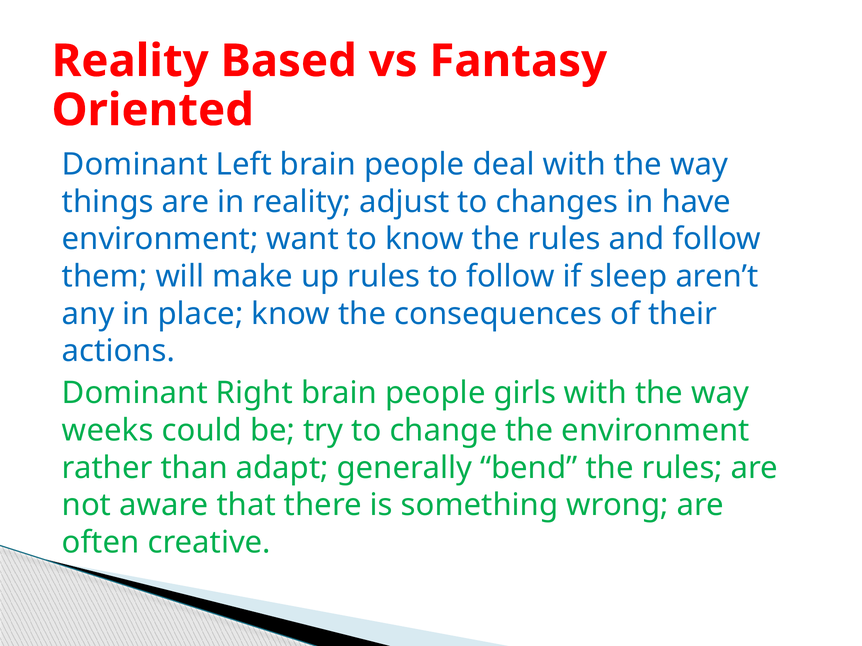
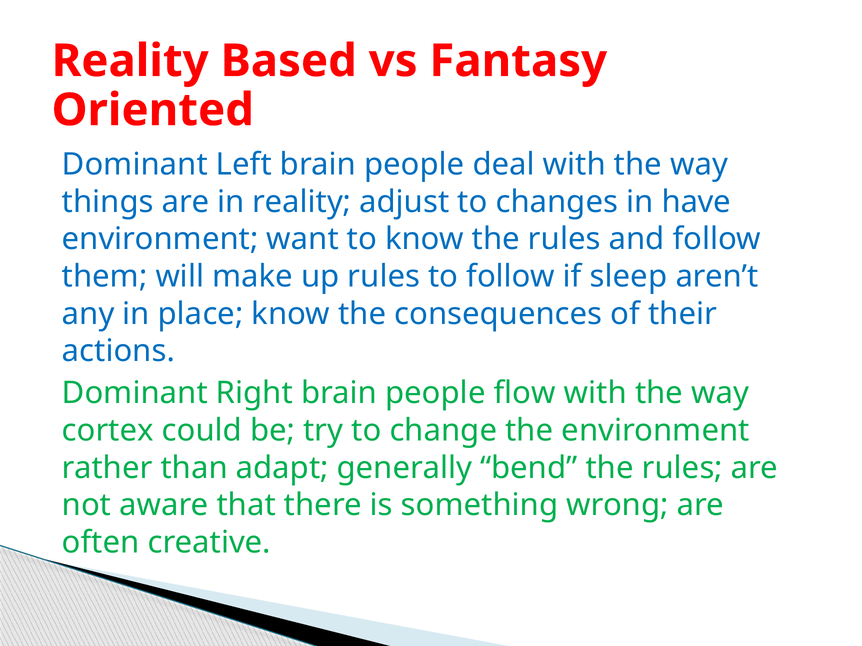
girls: girls -> flow
weeks: weeks -> cortex
